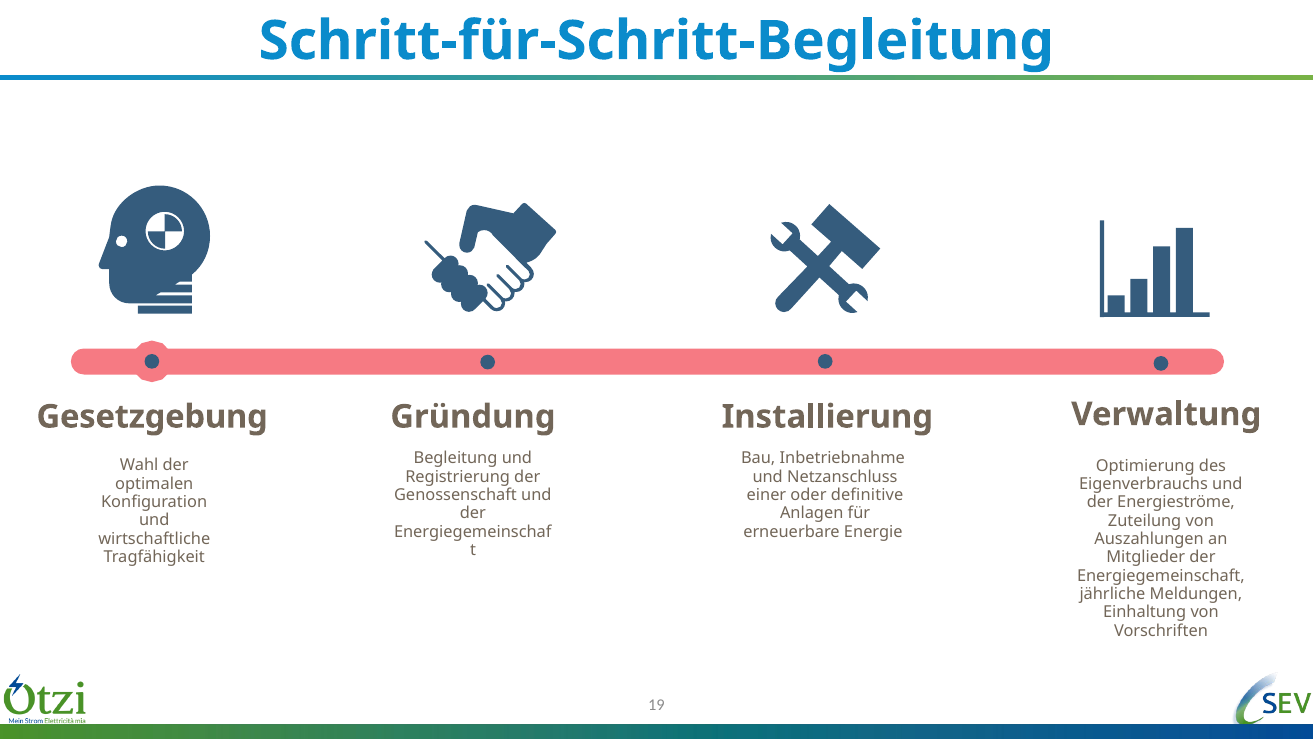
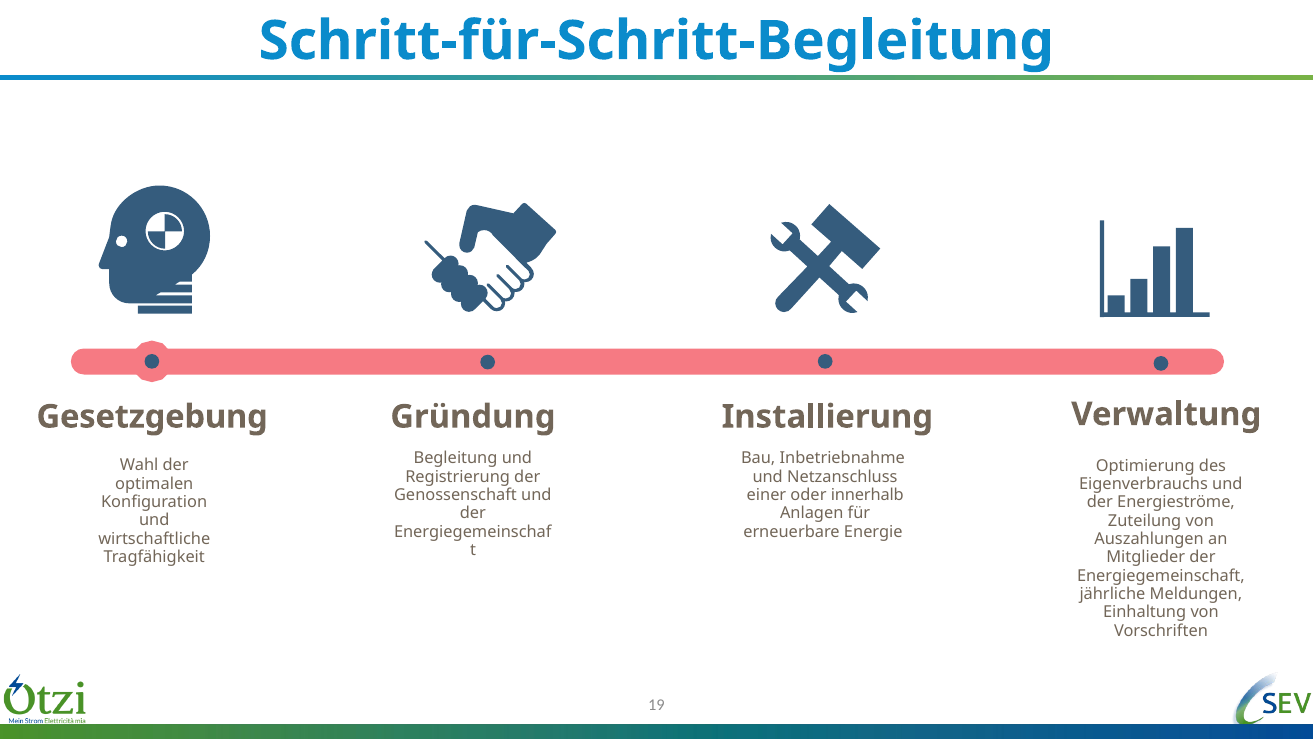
definitive: definitive -> innerhalb
